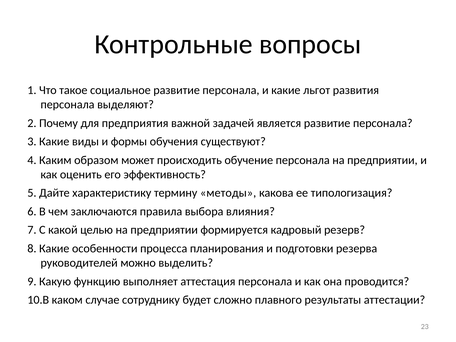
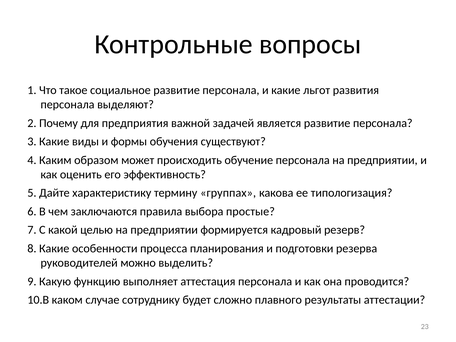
методы: методы -> группах
влияния: влияния -> простые
